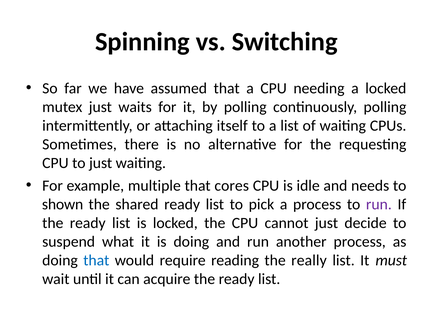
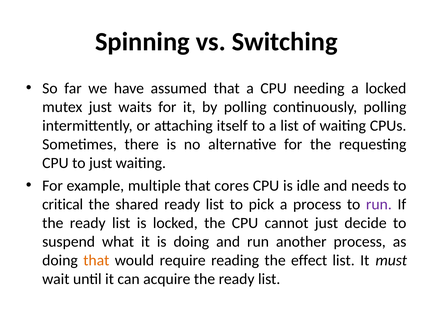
shown: shown -> critical
that at (96, 261) colour: blue -> orange
really: really -> effect
